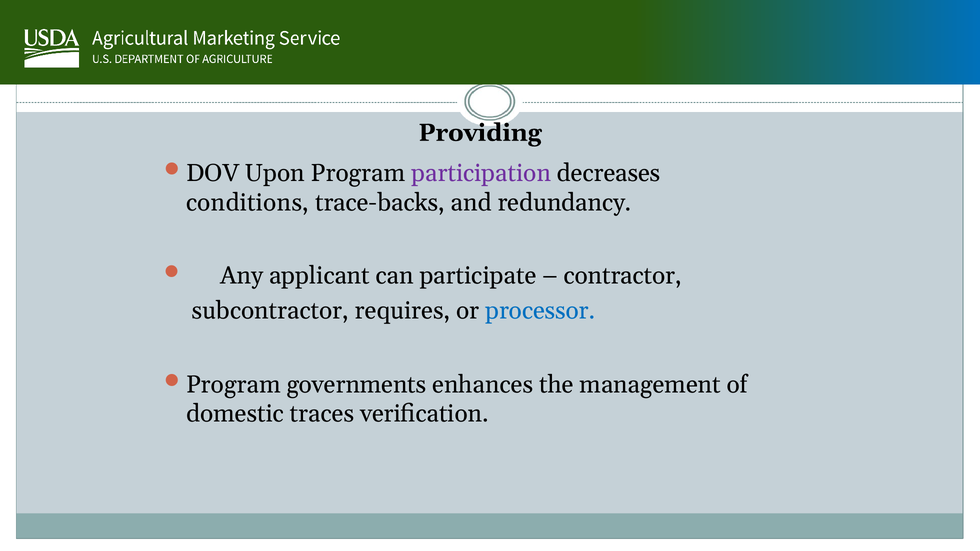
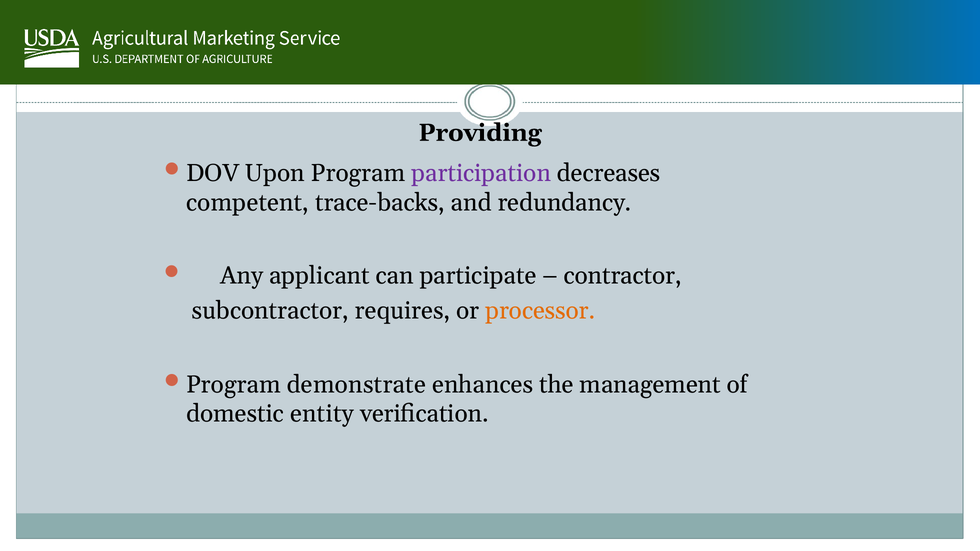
conditions: conditions -> competent
processor colour: blue -> orange
governments: governments -> demonstrate
traces: traces -> entity
